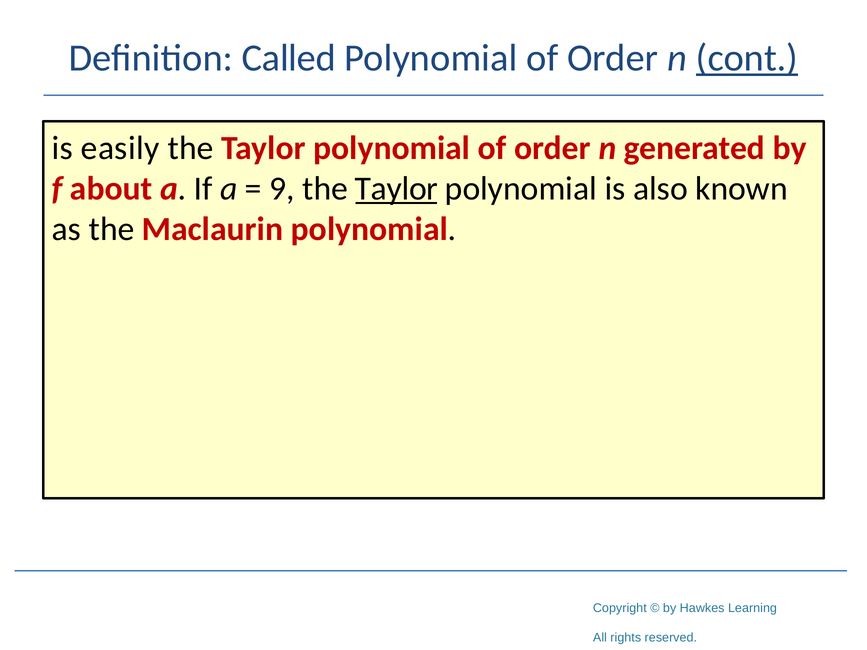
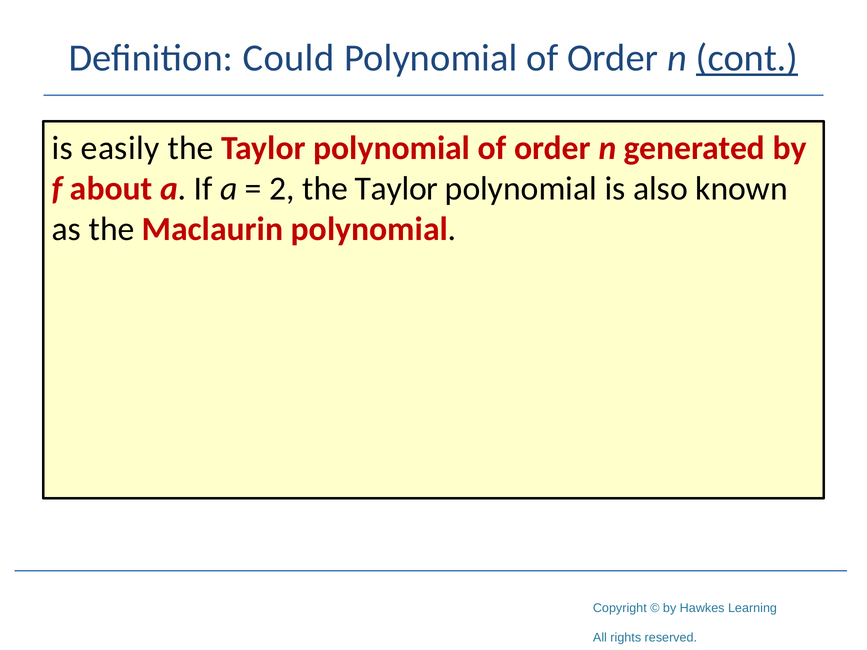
Called: Called -> Could
9: 9 -> 2
Taylor at (397, 189) underline: present -> none
